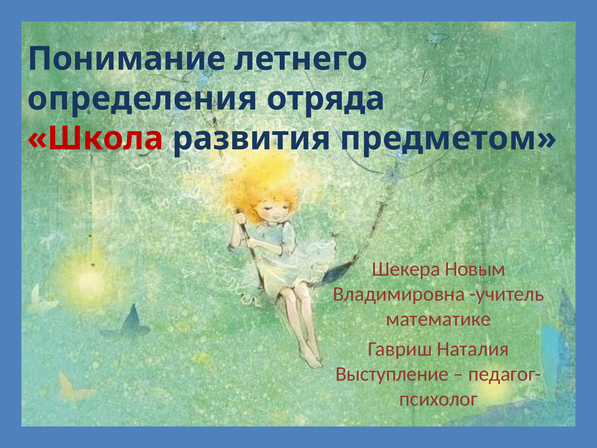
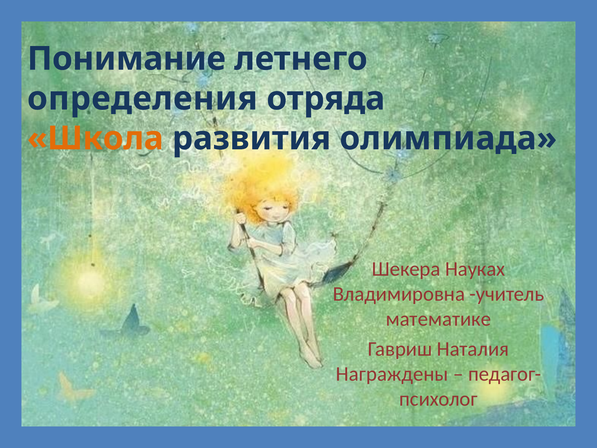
Школа colour: red -> orange
предметом: предметом -> олимпиада
Новым: Новым -> Науках
Выступление: Выступление -> Награждены
